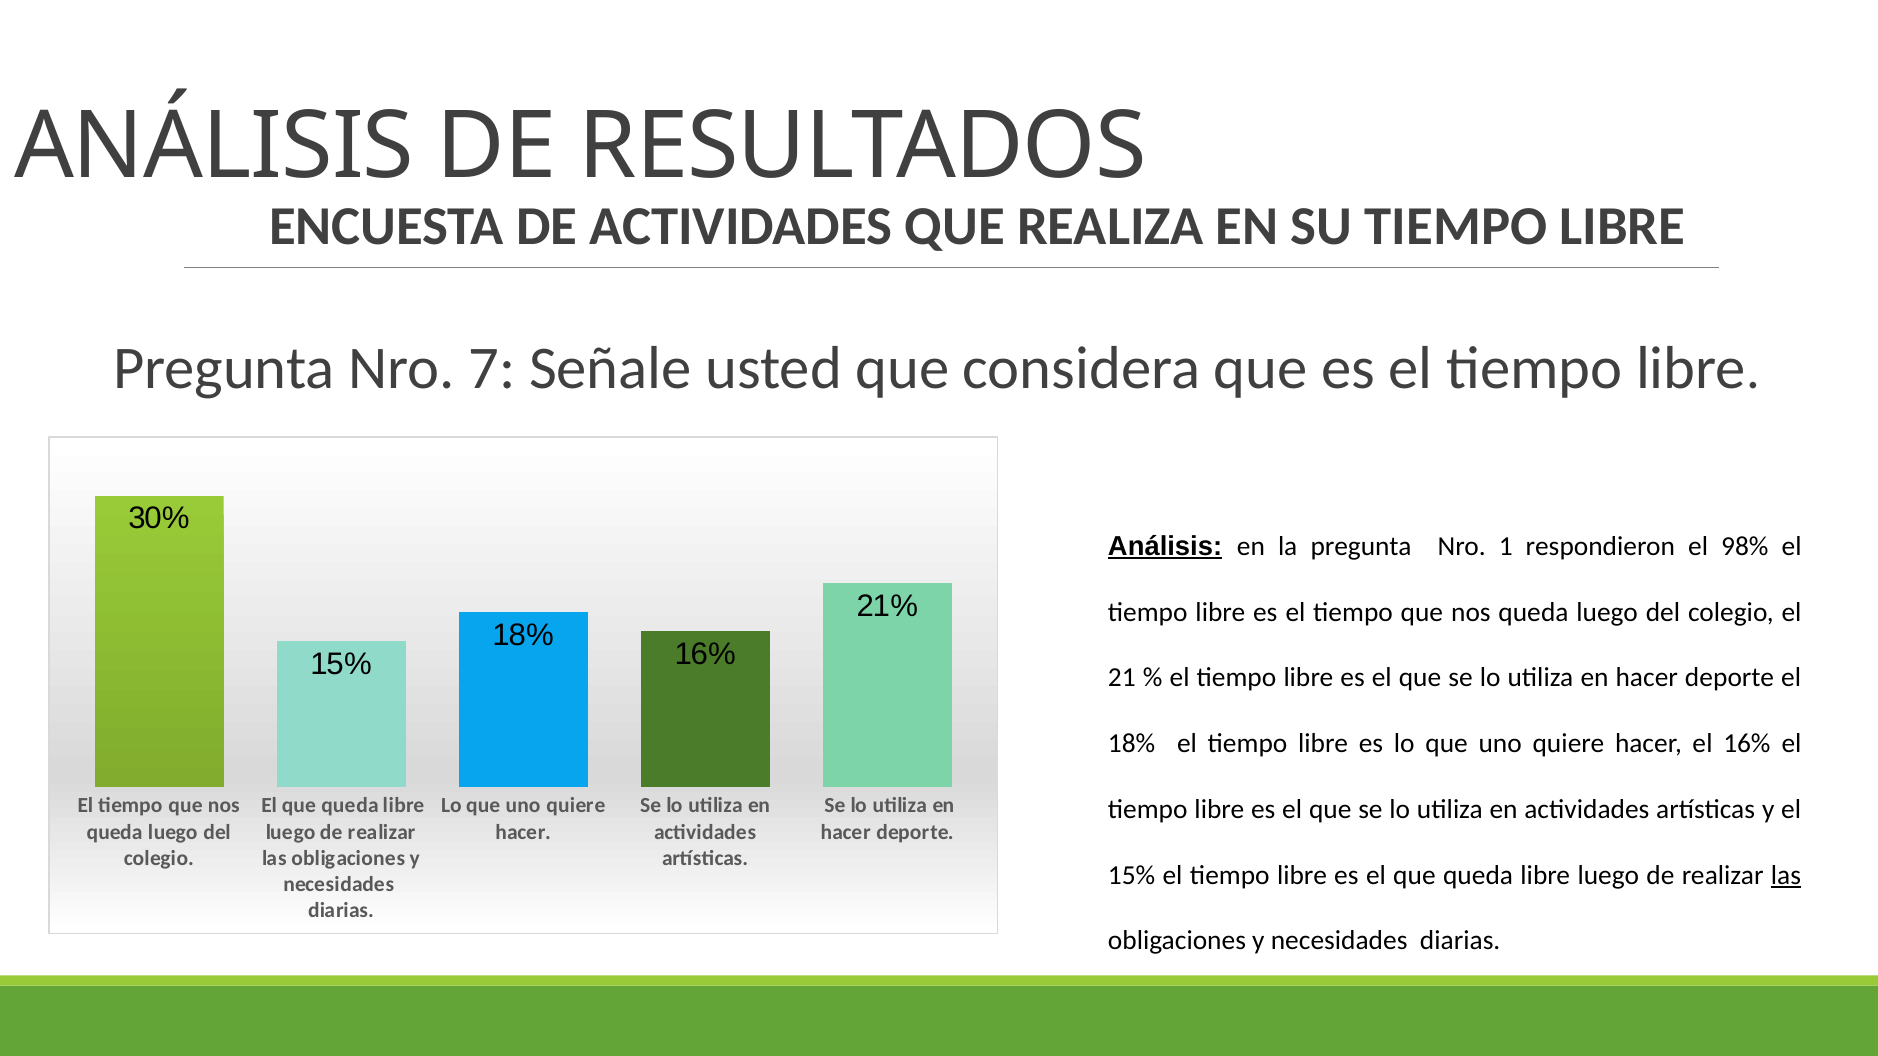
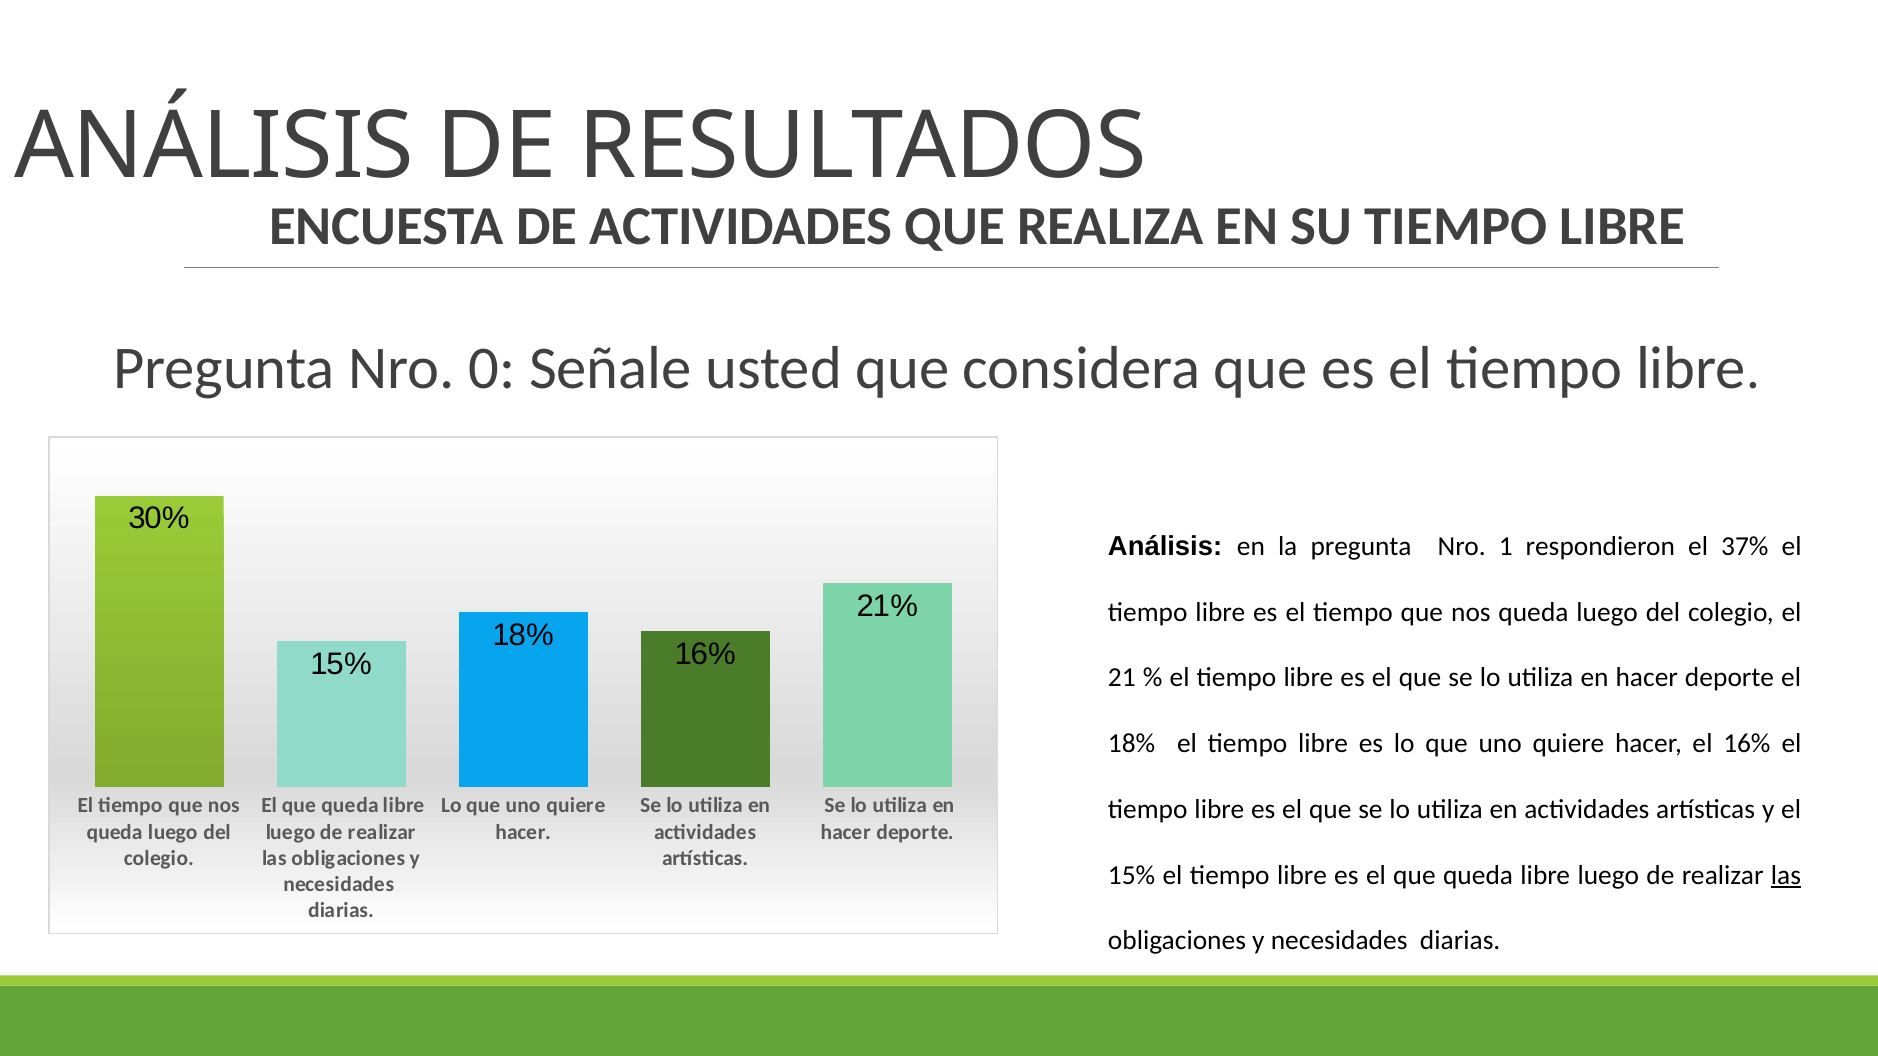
7: 7 -> 0
Análisis at (1165, 547) underline: present -> none
98%: 98% -> 37%
